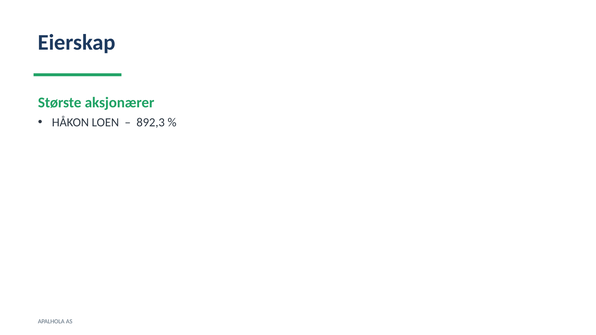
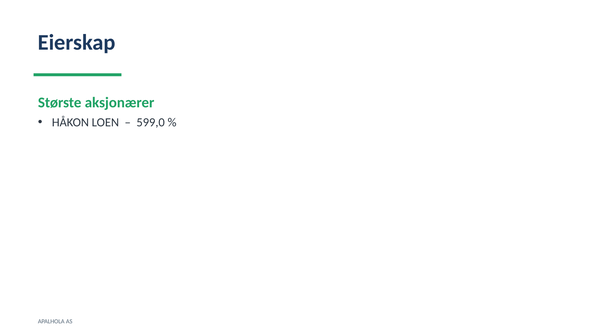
892,3: 892,3 -> 599,0
